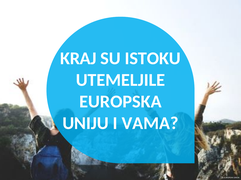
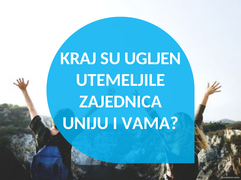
ISTOKU: ISTOKU -> UGLJEN
EUROPSKA: EUROPSKA -> ZAJEDNICA
